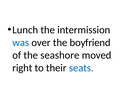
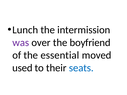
was colour: blue -> purple
seashore: seashore -> essential
right: right -> used
